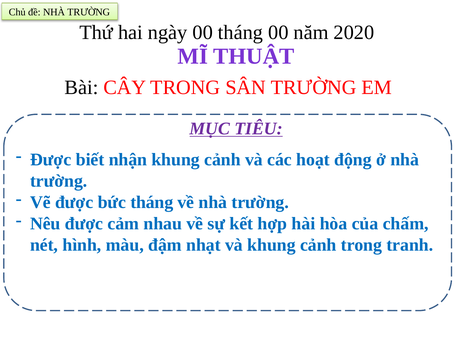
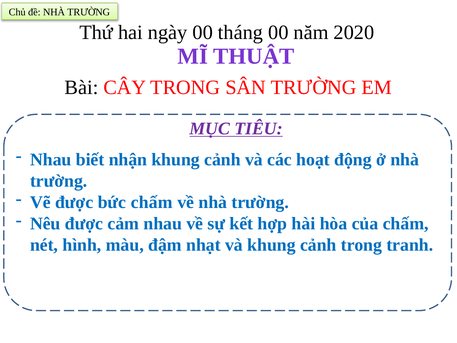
Được at (51, 160): Được -> Nhau
bức tháng: tháng -> chấm
